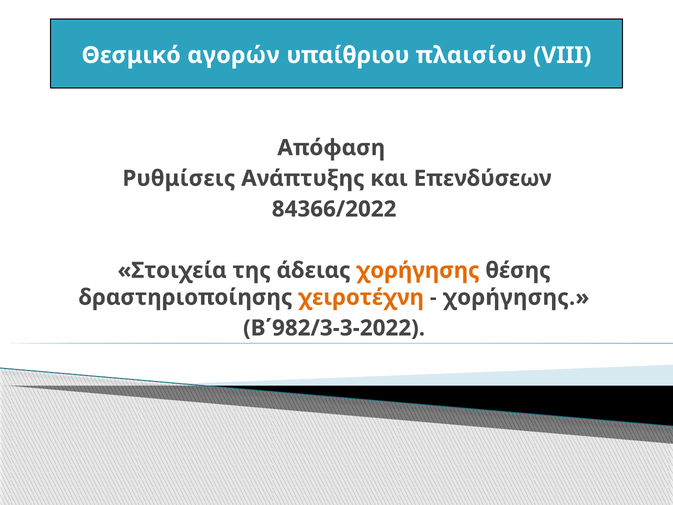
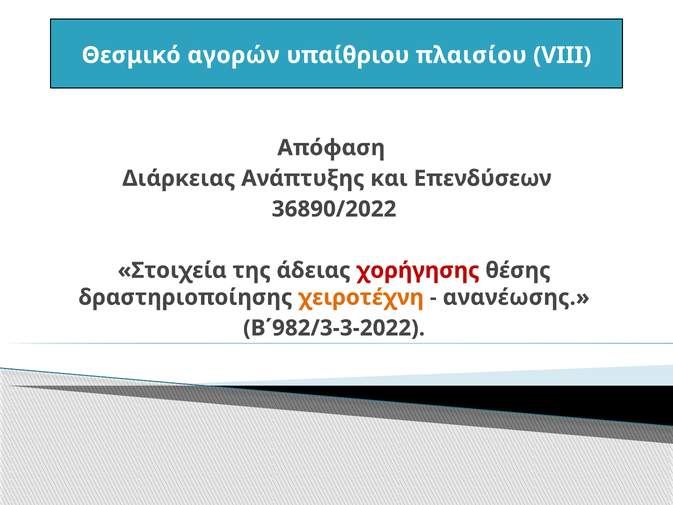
Ρυθμίσεις: Ρυθμίσεις -> Διάρκειας
84366/2022: 84366/2022 -> 36890/2022
χορήγησης at (418, 270) colour: orange -> red
χορήγησης at (516, 297): χορήγησης -> ανανέωσης
